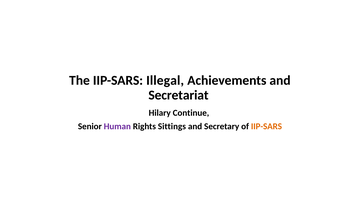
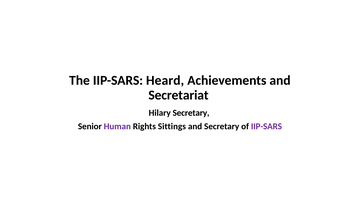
Illegal: Illegal -> Heard
Hilary Continue: Continue -> Secretary
IIP-SARS at (266, 126) colour: orange -> purple
